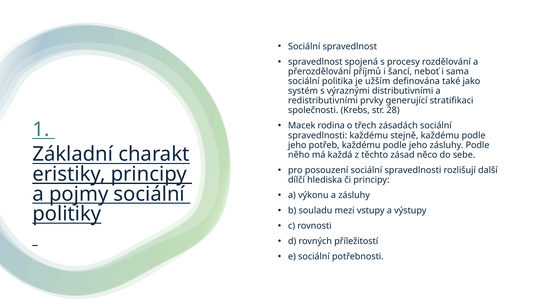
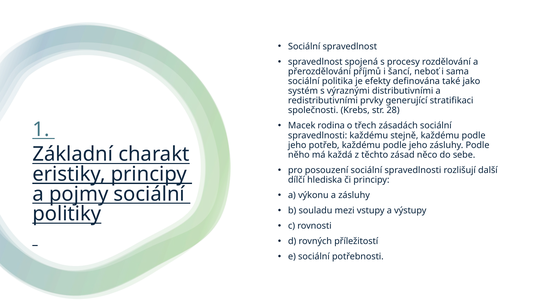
užším: užším -> efekty
